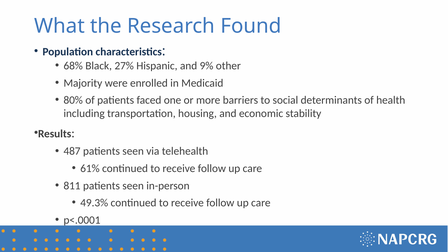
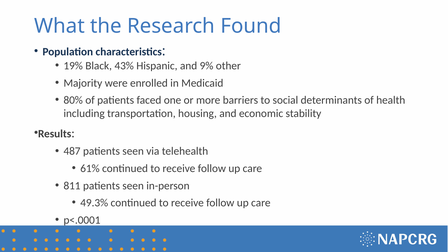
68%: 68% -> 19%
27%: 27% -> 43%
